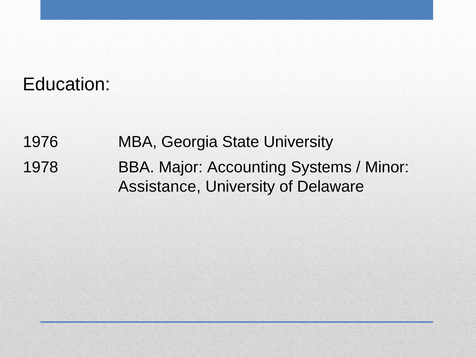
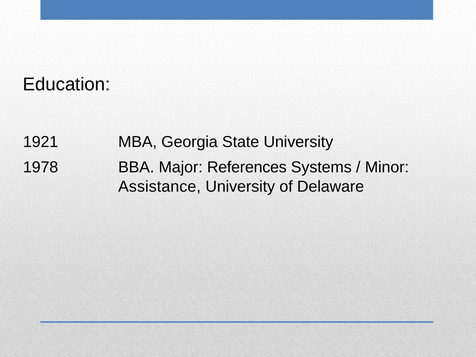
1976: 1976 -> 1921
Accounting: Accounting -> References
